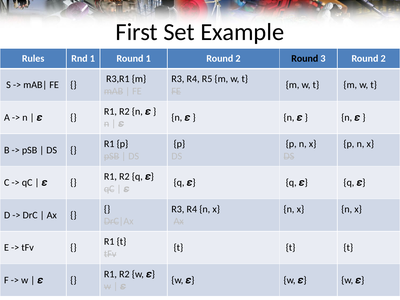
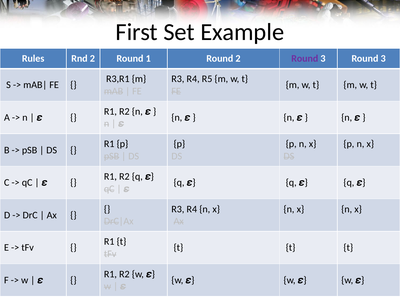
Rnd 1: 1 -> 2
Round at (305, 59) colour: black -> purple
3 Round 2: 2 -> 3
